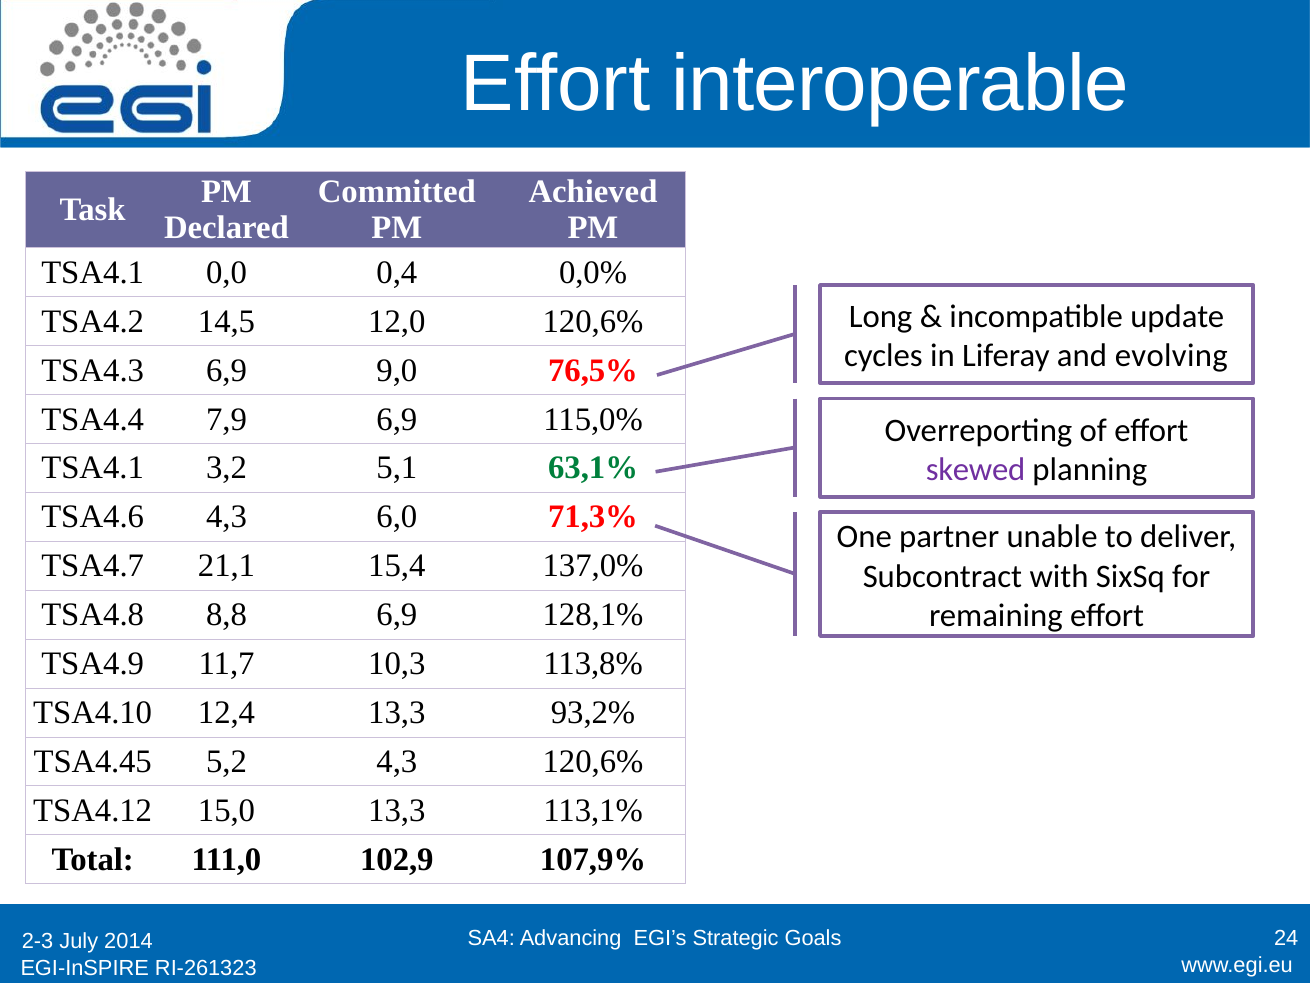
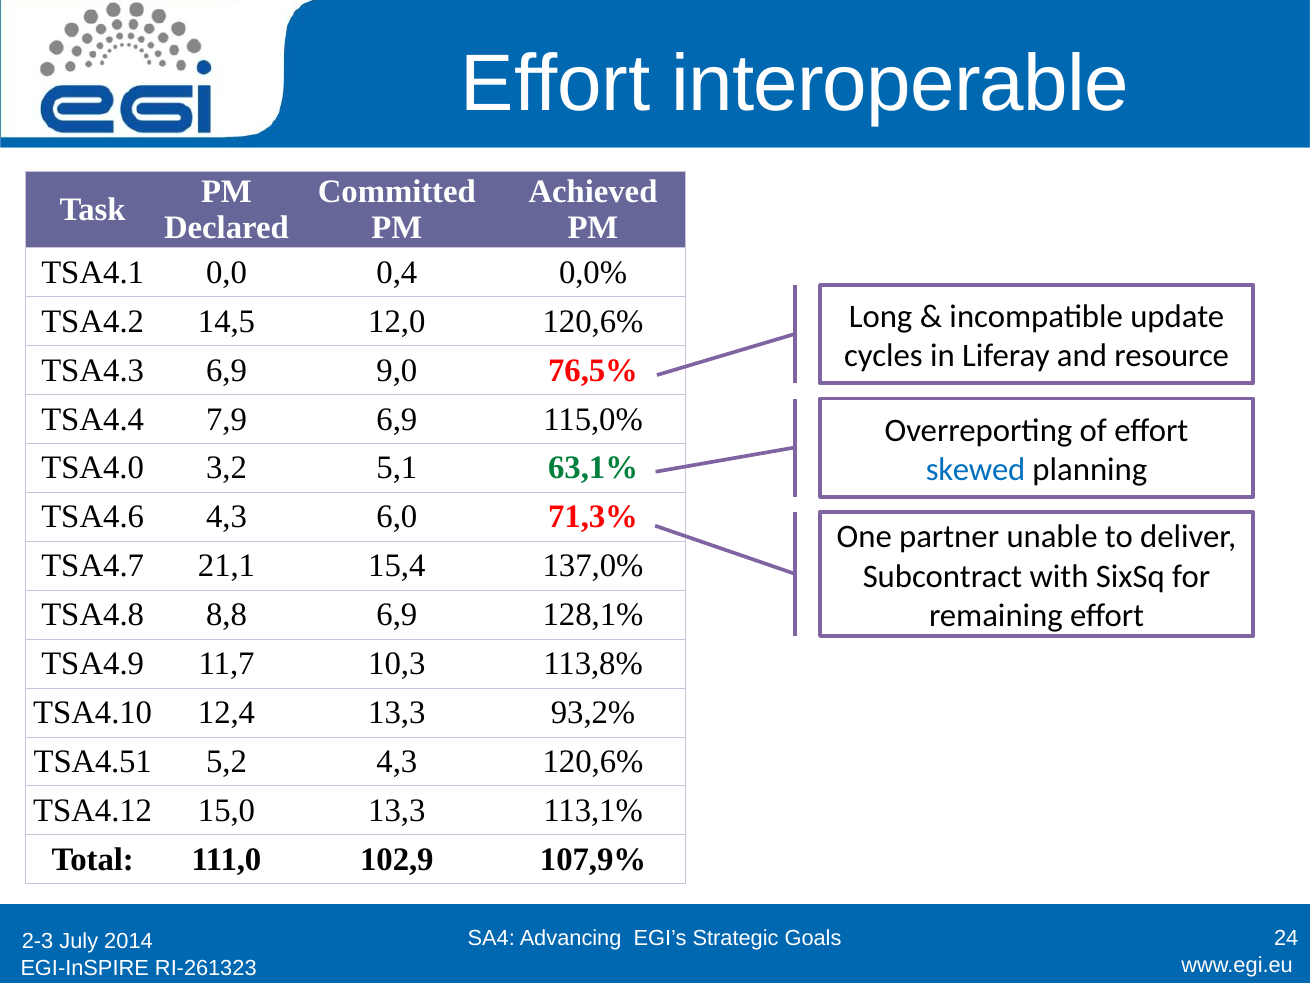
evolving: evolving -> resource
TSA4.1 at (93, 468): TSA4.1 -> TSA4.0
skewed colour: purple -> blue
TSA4.45: TSA4.45 -> TSA4.51
